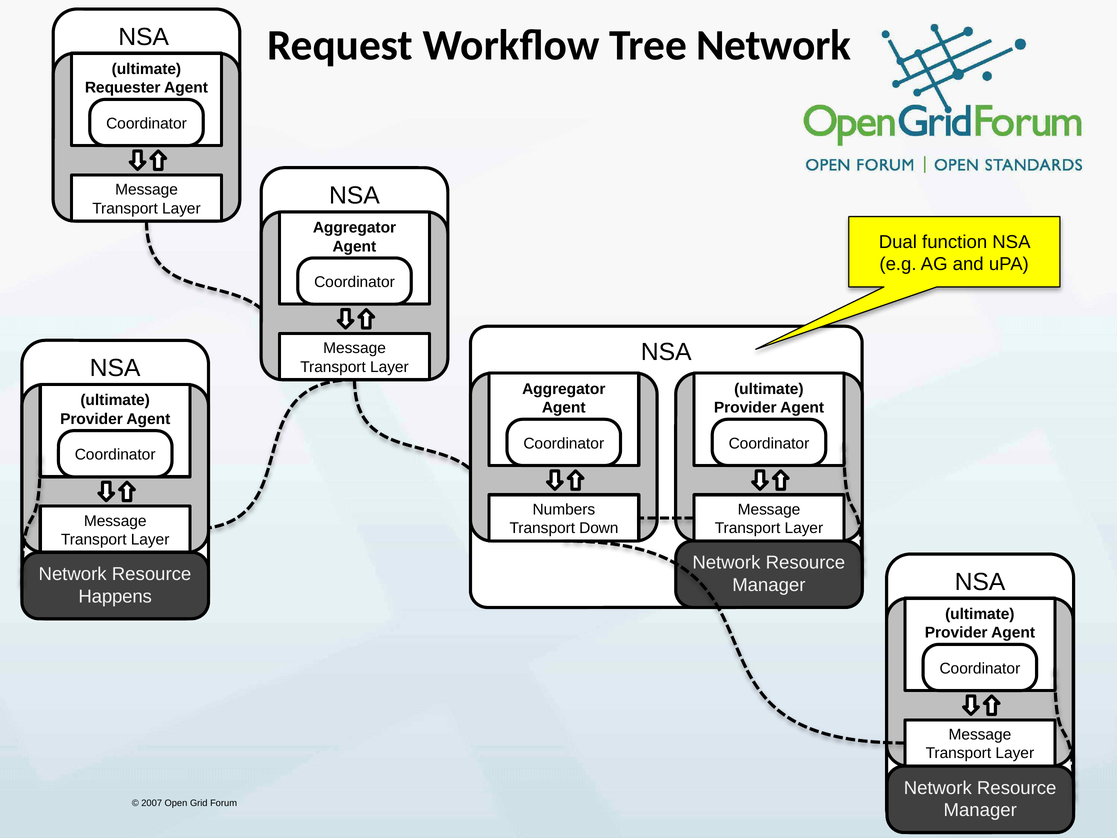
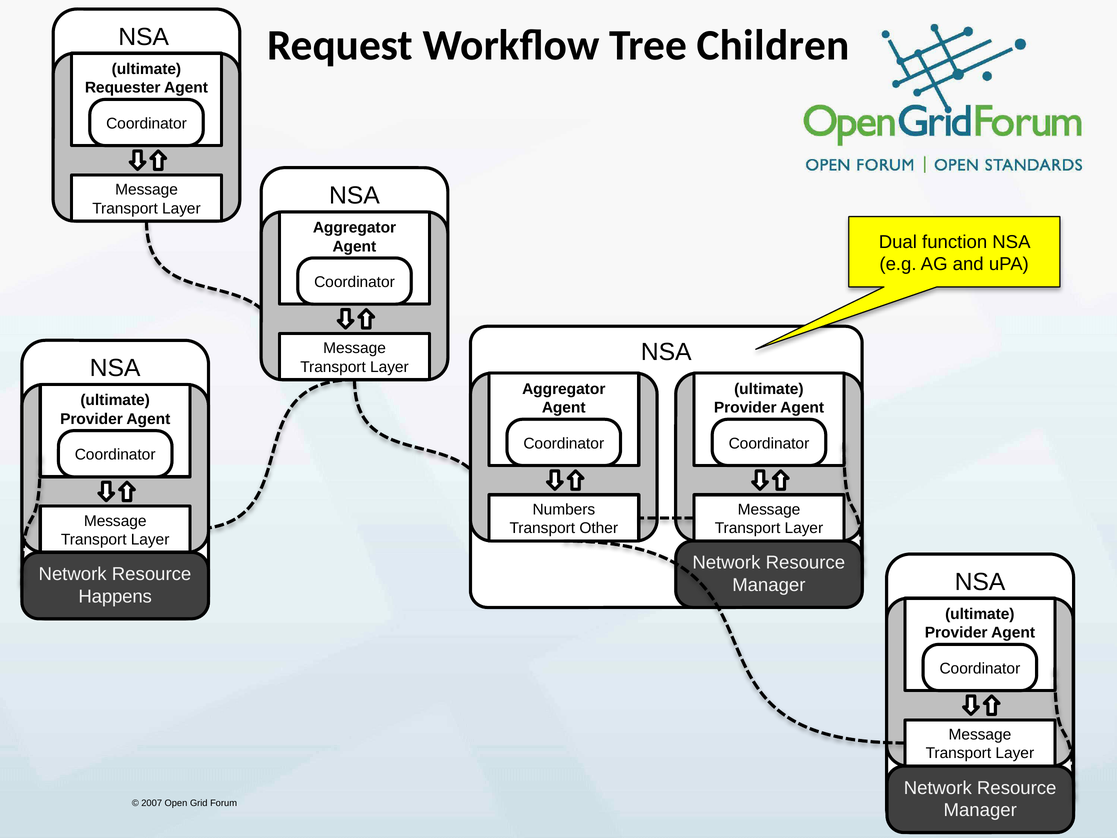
Tree Network: Network -> Children
Down: Down -> Other
